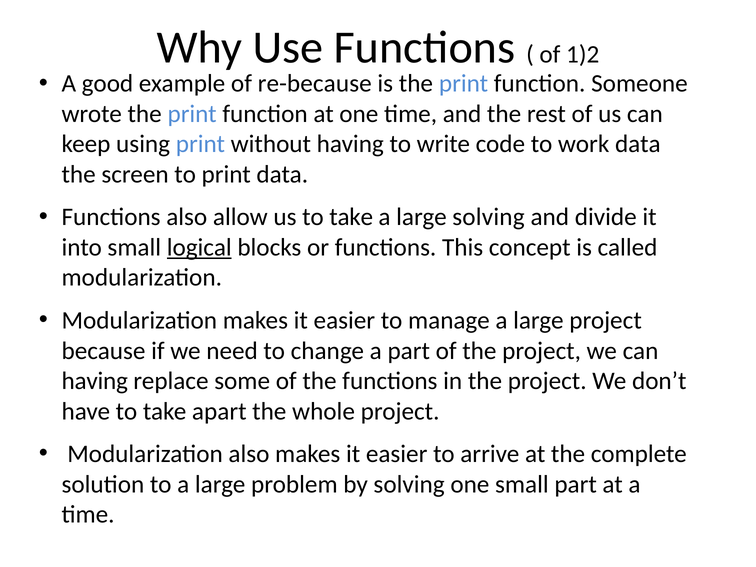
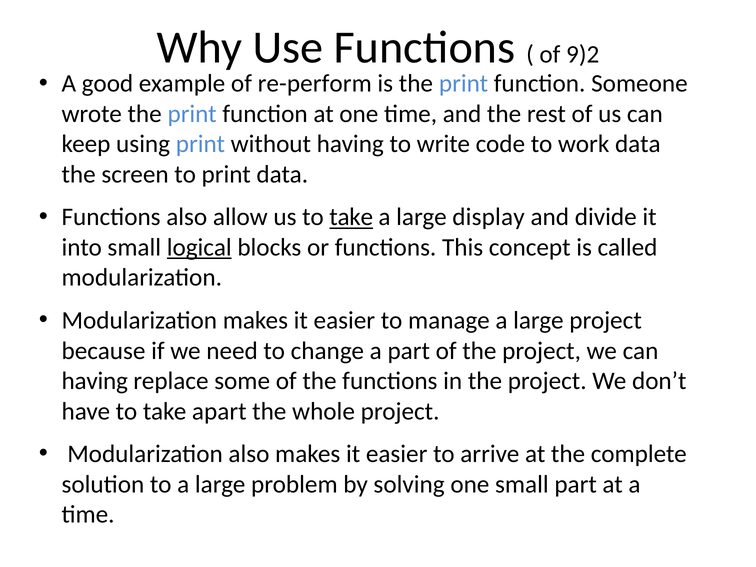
1)2: 1)2 -> 9)2
re-because: re-because -> re-perform
take at (351, 217) underline: none -> present
large solving: solving -> display
